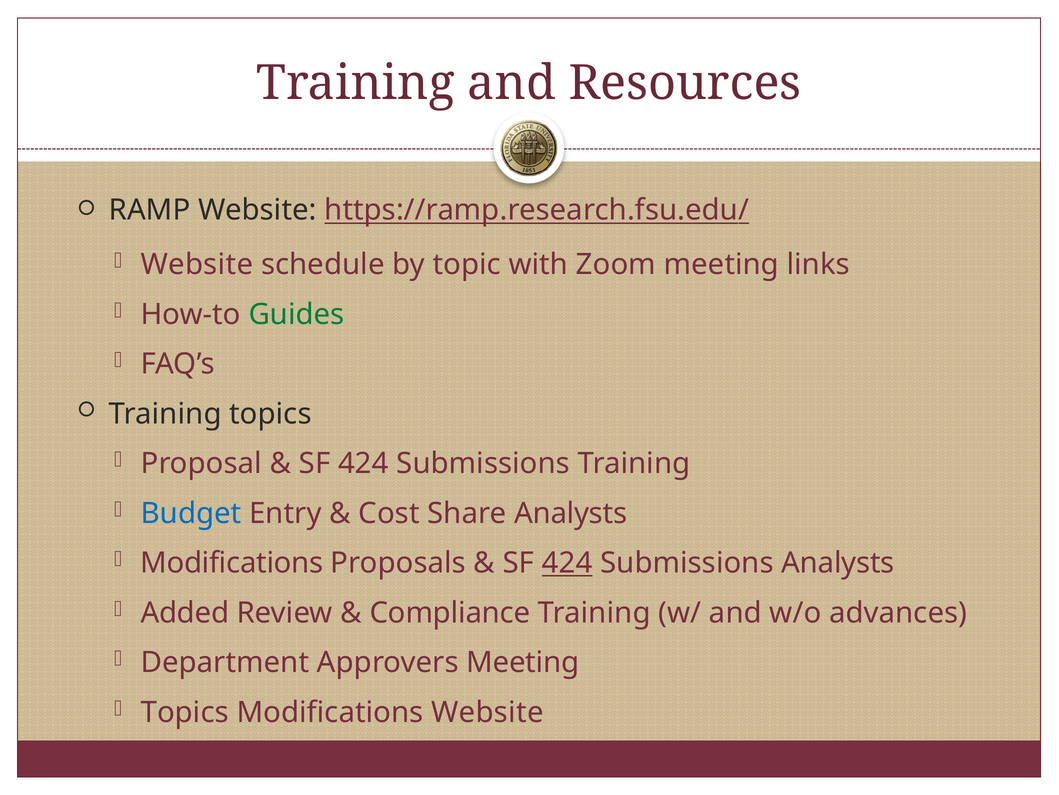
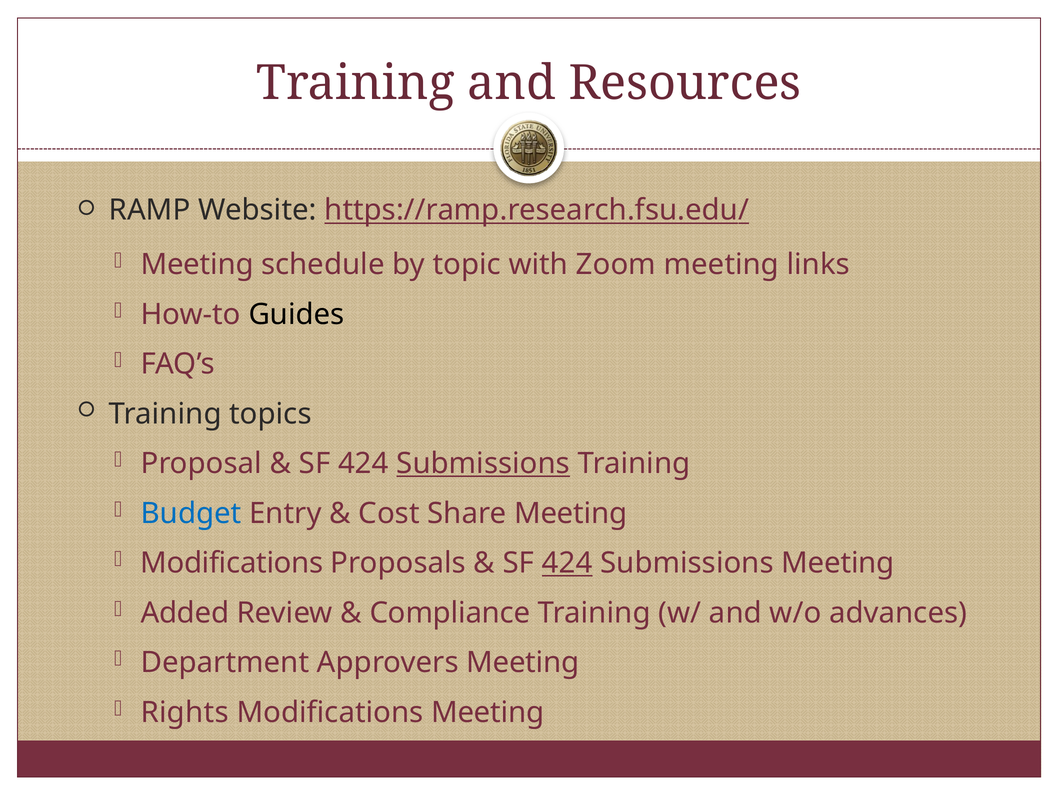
Website at (197, 264): Website -> Meeting
Guides colour: green -> black
Submissions at (483, 463) underline: none -> present
Share Analysts: Analysts -> Meeting
Submissions Analysts: Analysts -> Meeting
Topics at (185, 712): Topics -> Rights
Modifications Website: Website -> Meeting
